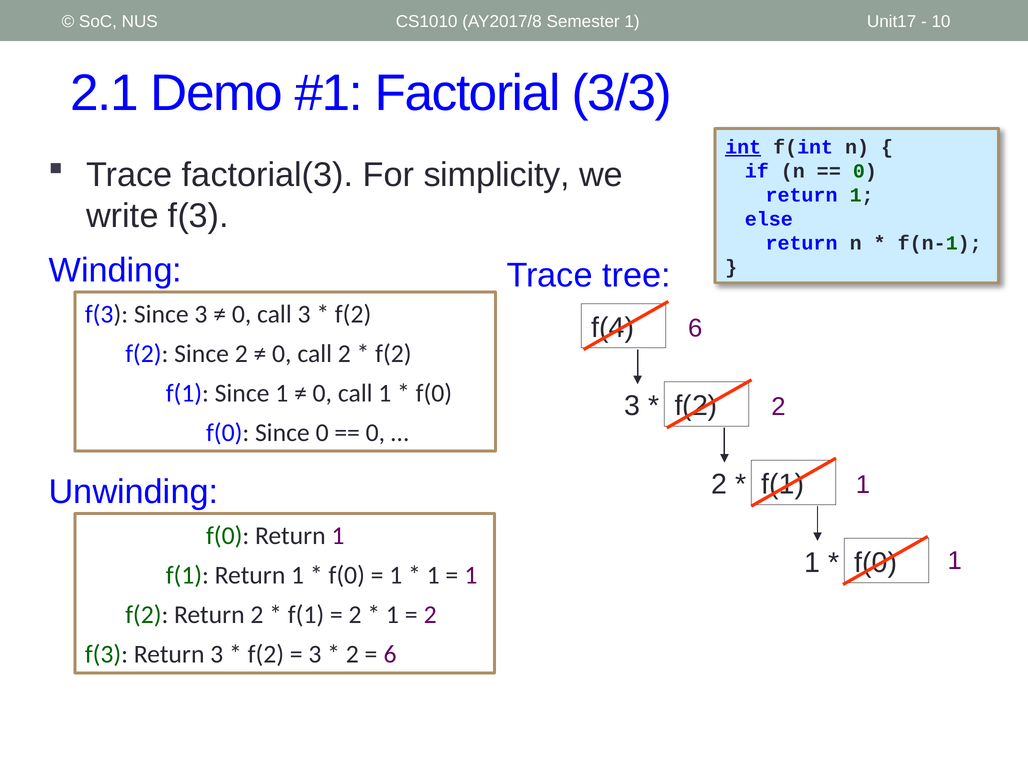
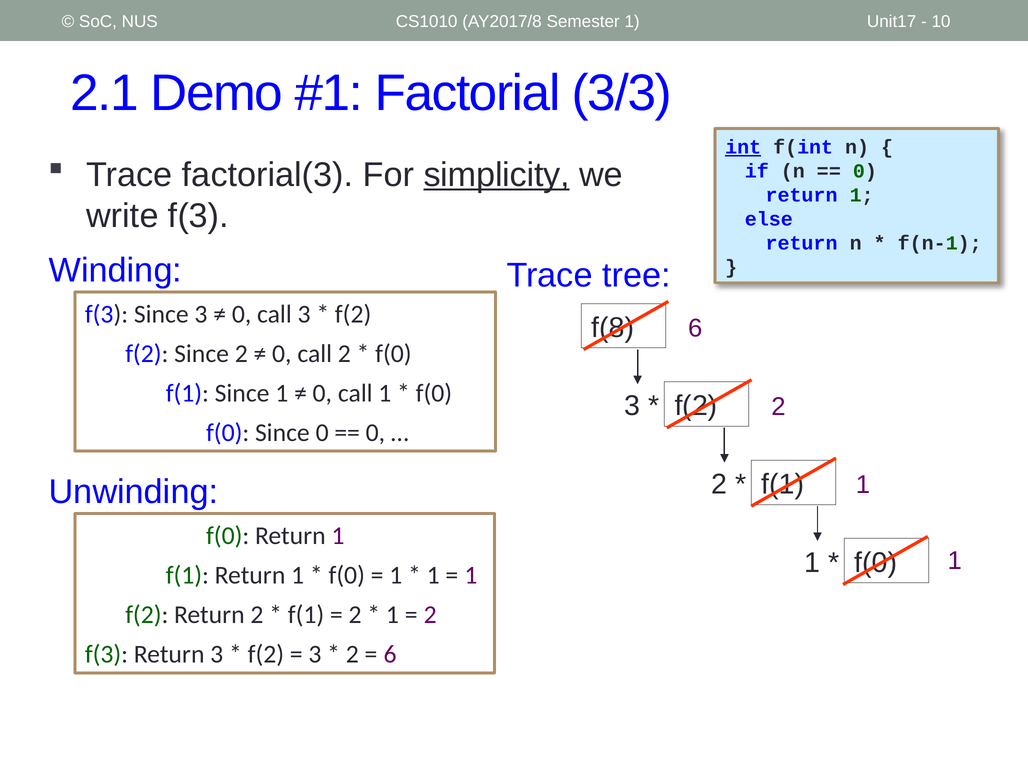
simplicity underline: none -> present
f(4: f(4 -> f(8
f(2 at (393, 354): f(2 -> f(0
